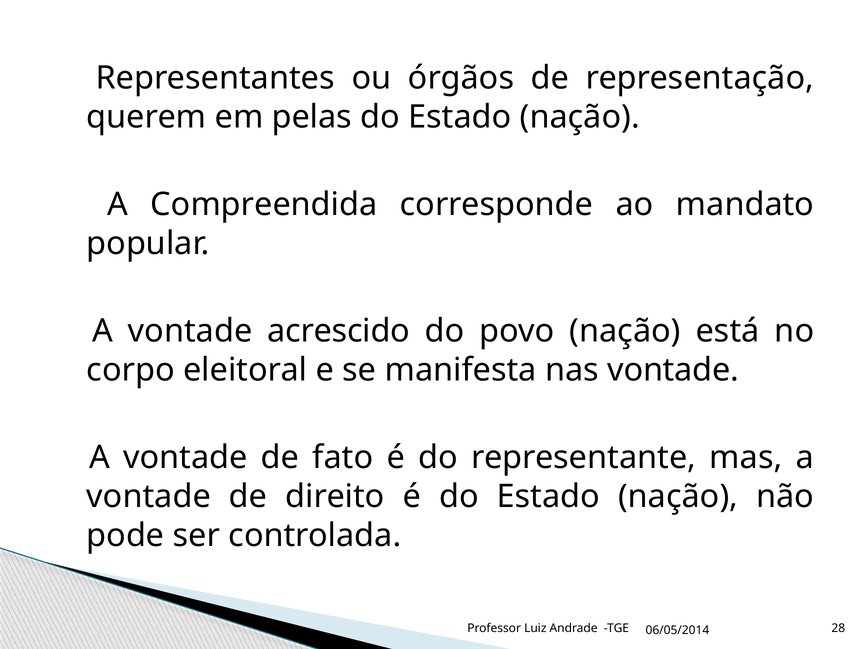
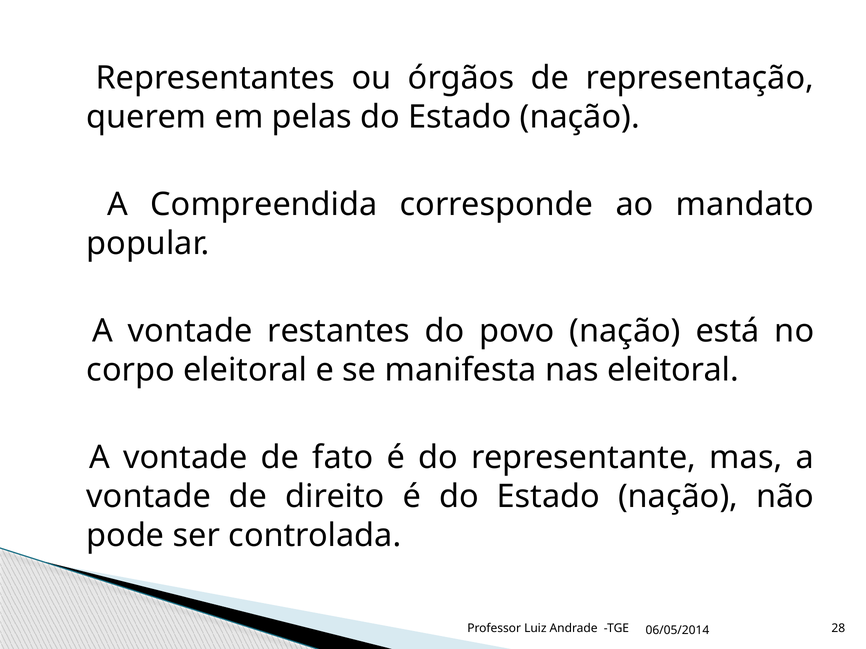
acrescido: acrescido -> restantes
nas vontade: vontade -> eleitoral
